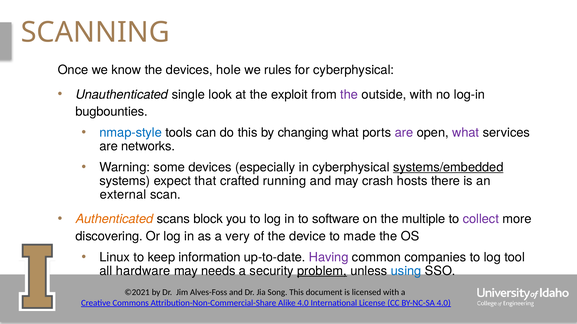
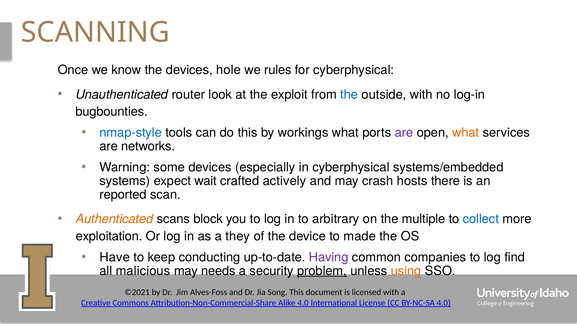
single: single -> router
the at (349, 95) colour: purple -> blue
changing: changing -> workings
what at (466, 133) colour: purple -> orange
systems/embedded underline: present -> none
that: that -> wait
running: running -> actively
external: external -> reported
software: software -> arbitrary
collect colour: purple -> blue
discovering: discovering -> exploitation
very: very -> they
Linux: Linux -> Have
information: information -> conducting
tool: tool -> find
hardware: hardware -> malicious
using colour: blue -> orange
